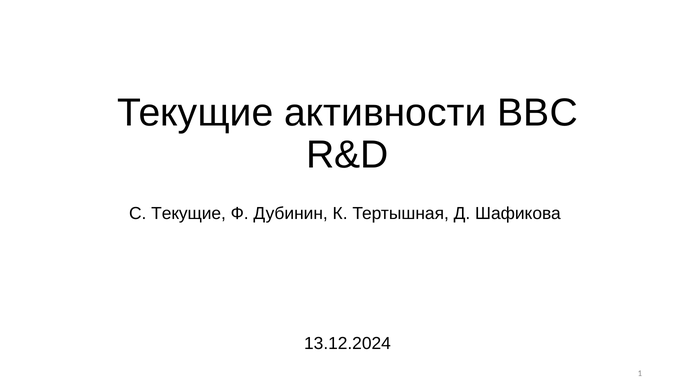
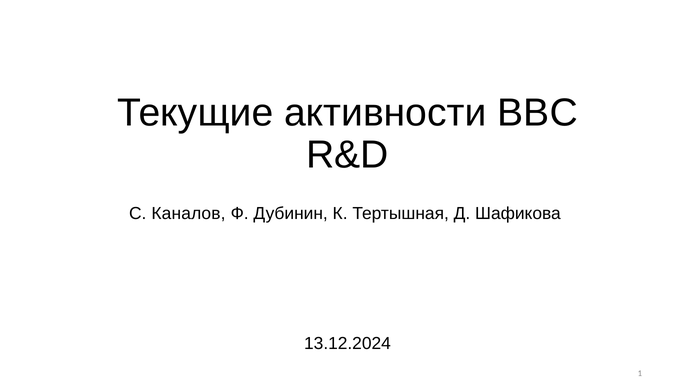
С Текущие: Текущие -> Каналов
